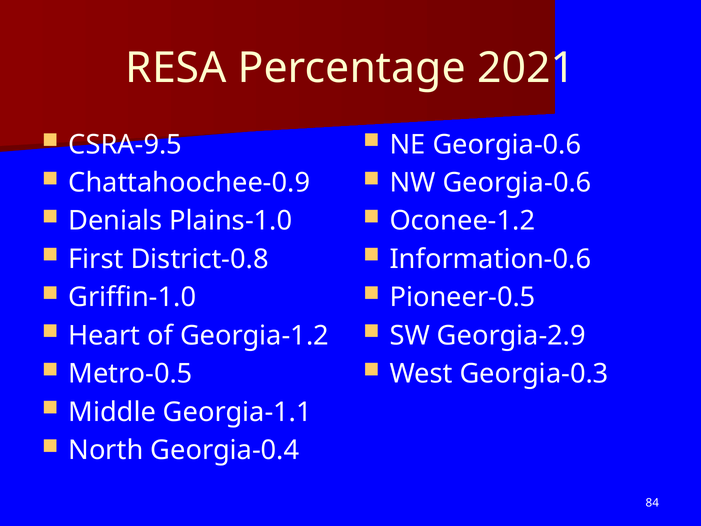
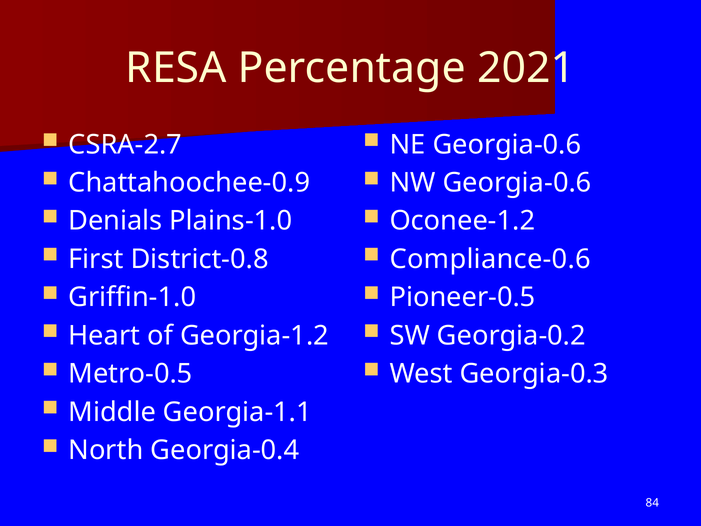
CSRA-9.5: CSRA-9.5 -> CSRA-2.7
Information-0.6: Information-0.6 -> Compliance-0.6
Georgia-2.9: Georgia-2.9 -> Georgia-0.2
